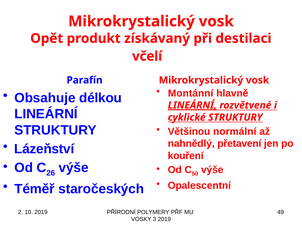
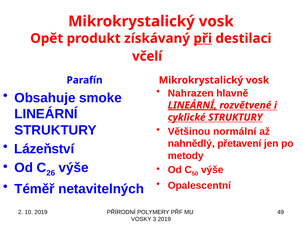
při underline: none -> present
Montánní: Montánní -> Nahrazen
délkou: délkou -> smoke
kouření: kouření -> metody
staročeských: staročeských -> netavitelných
